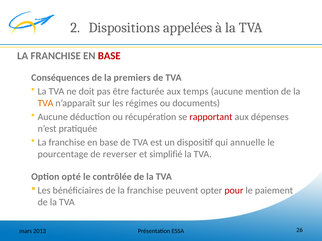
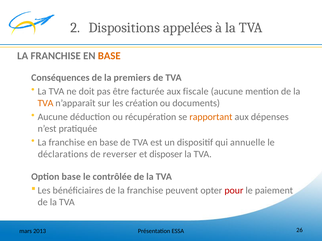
BASE at (109, 56) colour: red -> orange
temps: temps -> fiscale
régimes: régimes -> création
rapportant colour: red -> orange
pourcentage: pourcentage -> déclarations
simplifié: simplifié -> disposer
Option opté: opté -> base
